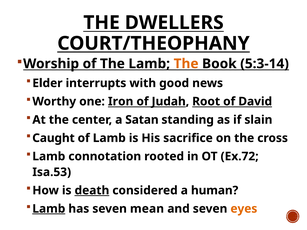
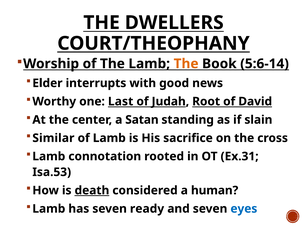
5:3-14: 5:3-14 -> 5:6-14
Iron: Iron -> Last
Caught: Caught -> Similar
Ex.72: Ex.72 -> Ex.31
Lamb at (49, 209) underline: present -> none
mean: mean -> ready
eyes colour: orange -> blue
